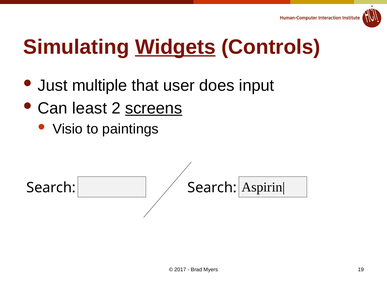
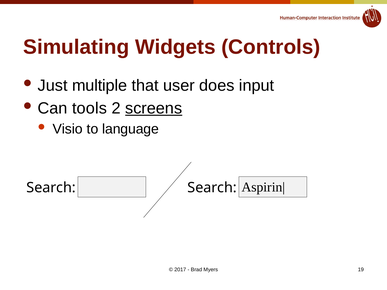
Widgets underline: present -> none
least: least -> tools
paintings: paintings -> language
